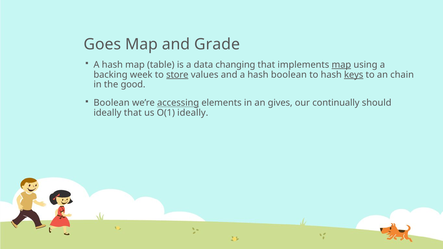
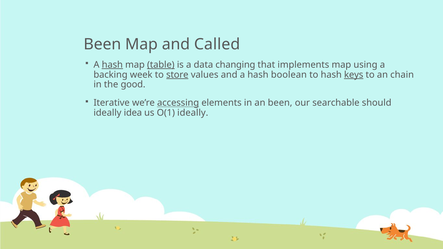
Goes at (102, 44): Goes -> Been
Grade: Grade -> Called
hash at (112, 65) underline: none -> present
table underline: none -> present
map at (341, 65) underline: present -> none
Boolean at (112, 103): Boolean -> Iterative
an gives: gives -> been
continually: continually -> searchable
ideally that: that -> idea
